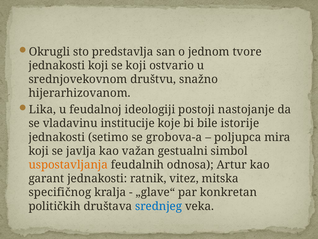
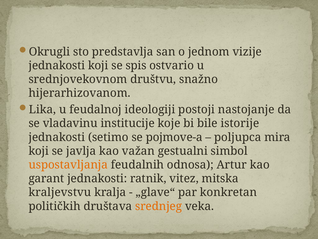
tvore: tvore -> vizije
se koji: koji -> spis
grobova-a: grobova-a -> pojmove-a
specifičnog: specifičnog -> kraljevstvu
srednjeg colour: blue -> orange
